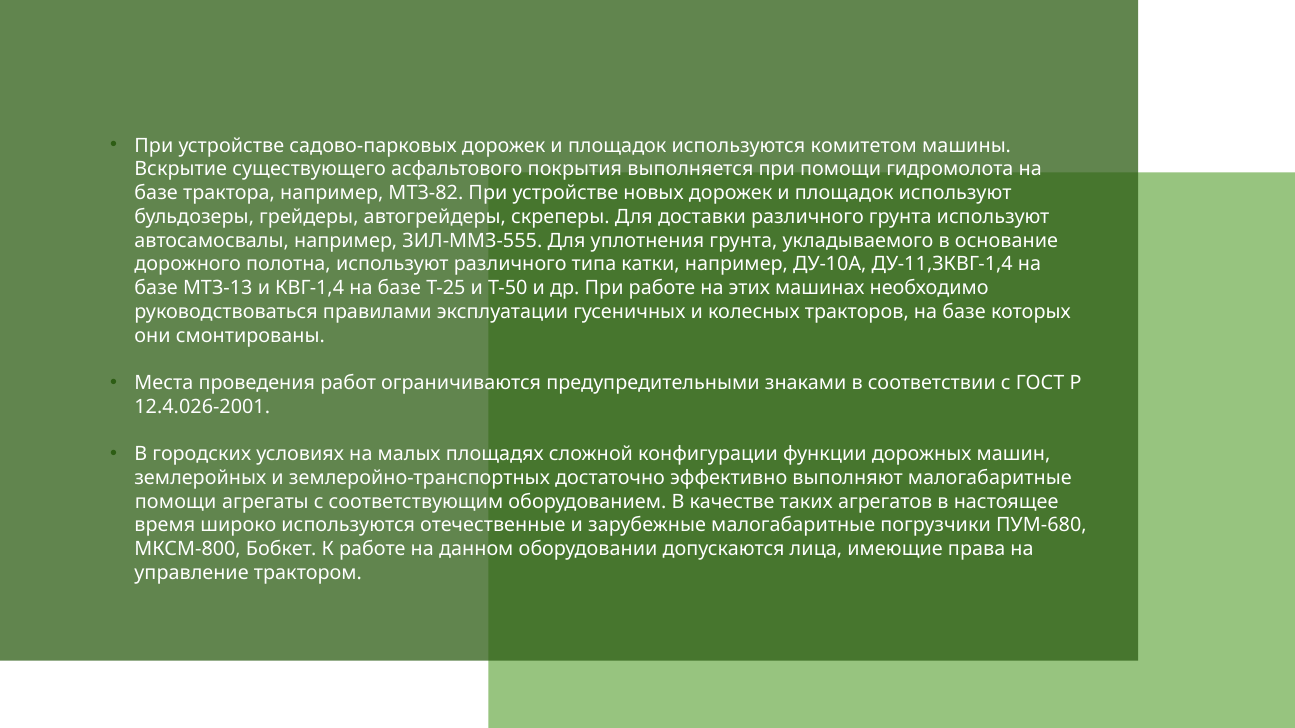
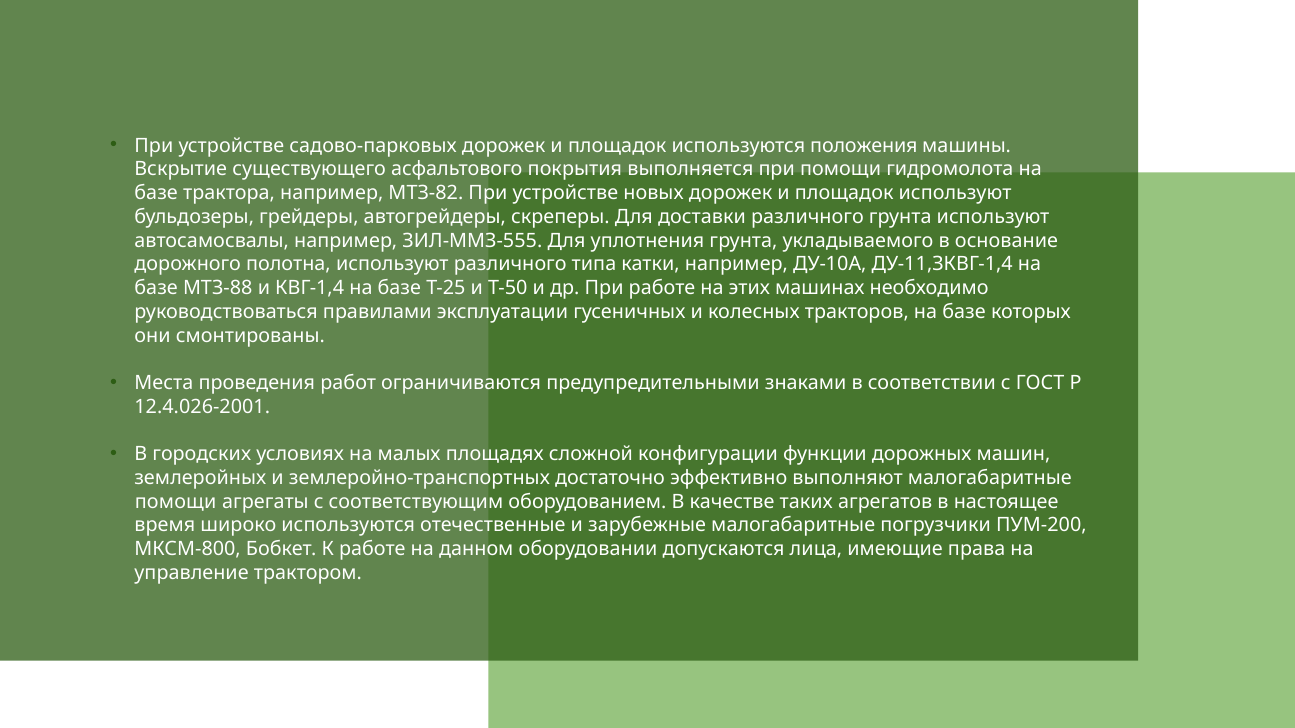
комитетом: комитетом -> положения
МТЗ-13: МТЗ-13 -> МТЗ-88
ПУМ-680: ПУМ-680 -> ПУМ-200
